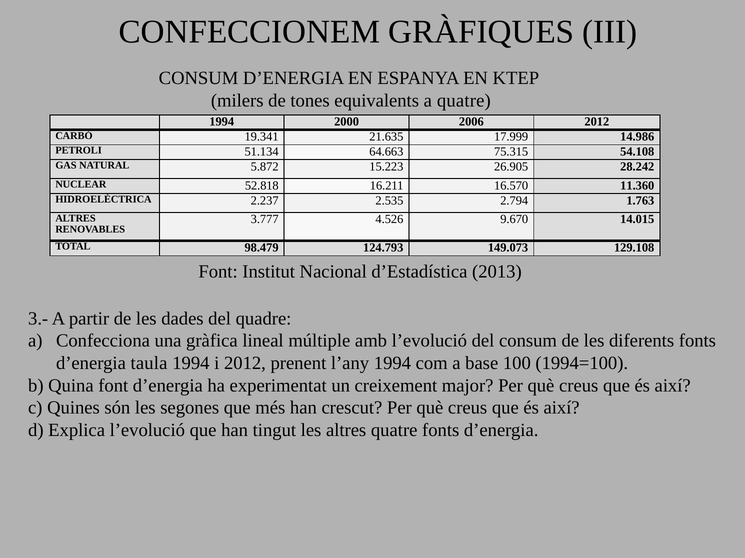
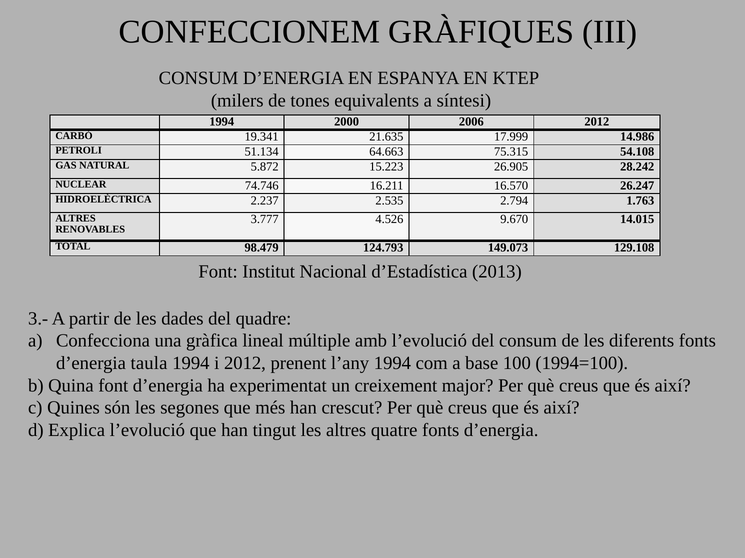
a quatre: quatre -> síntesi
52.818: 52.818 -> 74.746
11.360: 11.360 -> 26.247
